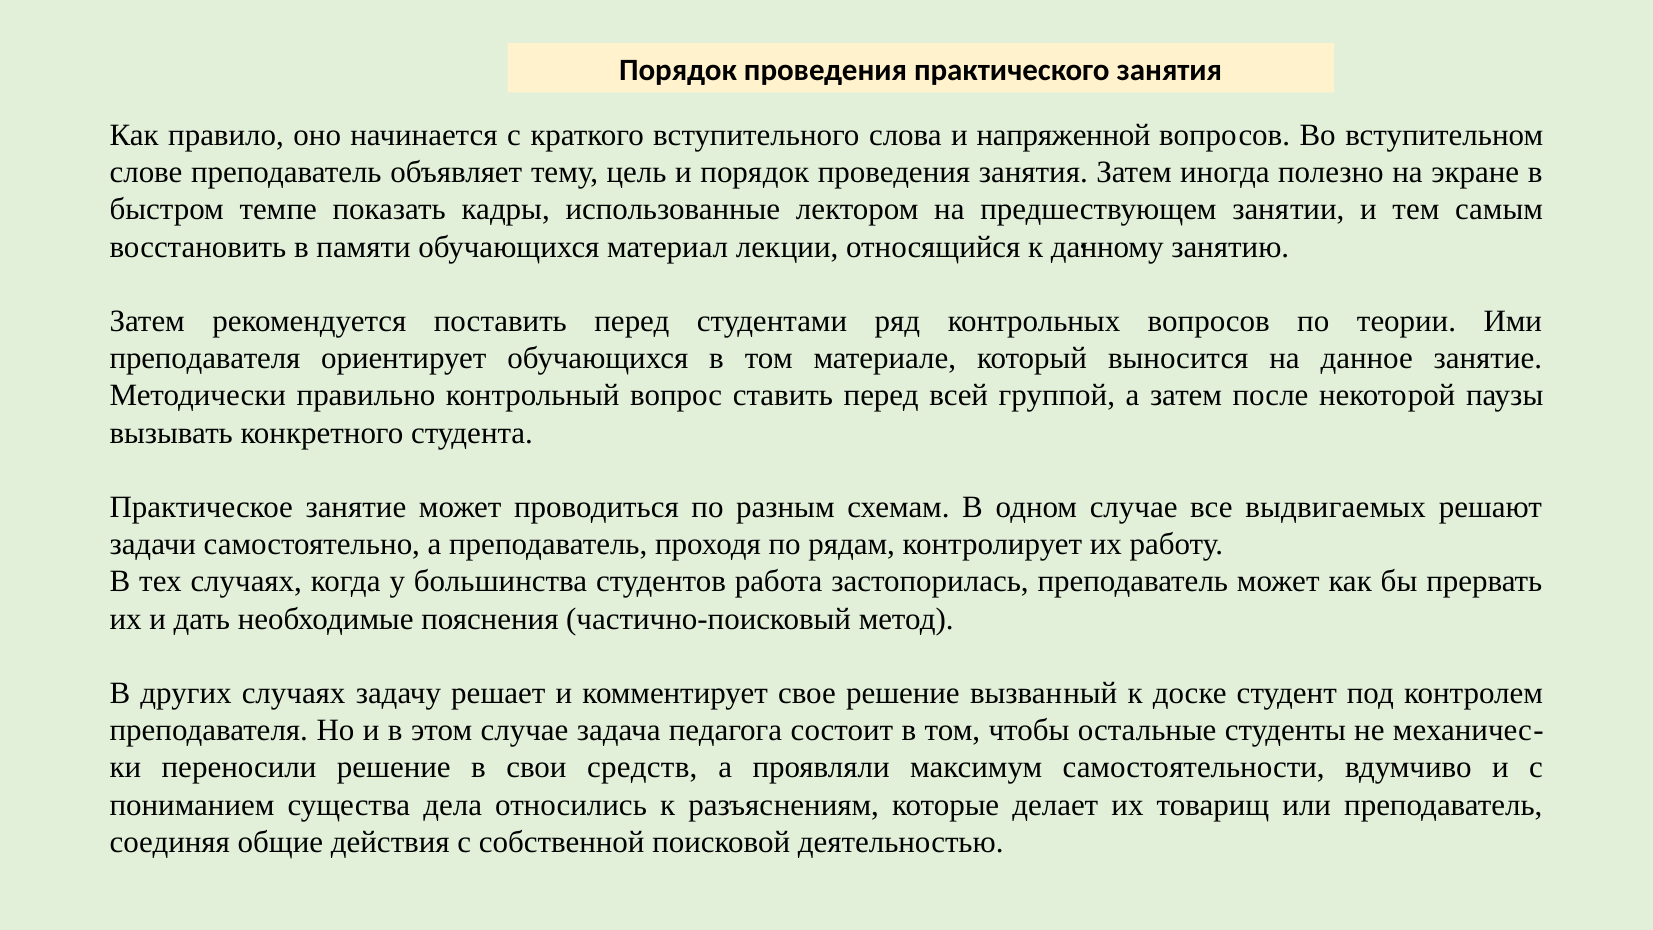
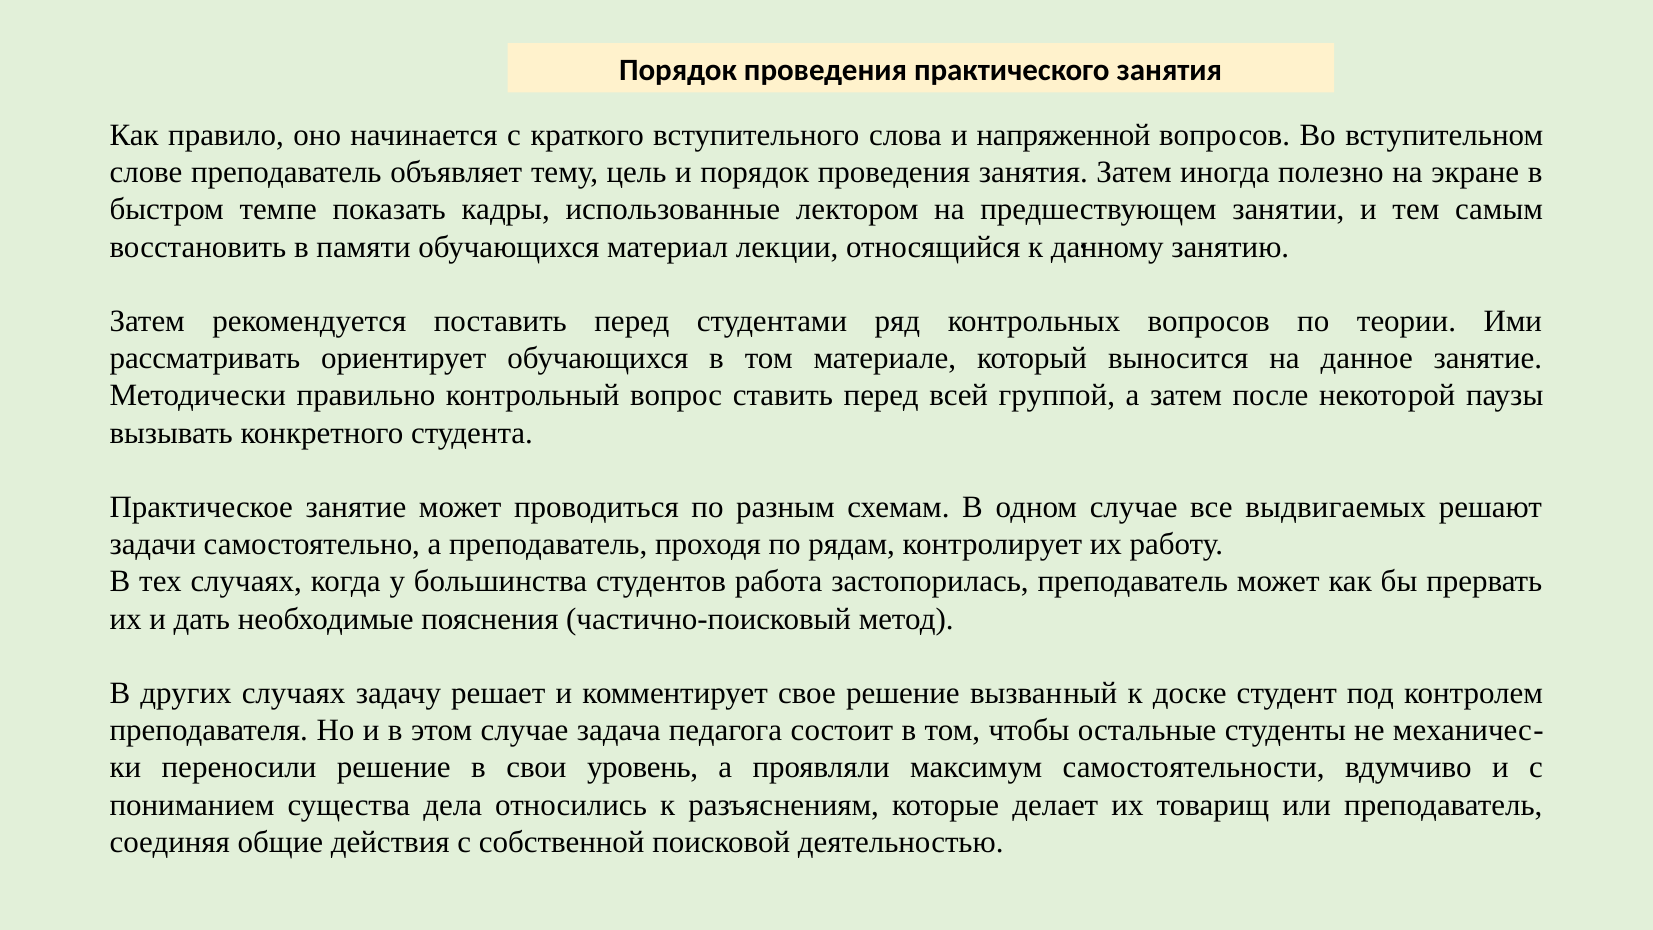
преподавателя at (205, 358): преподавателя -> рассматривать
средств: средств -> уровень
